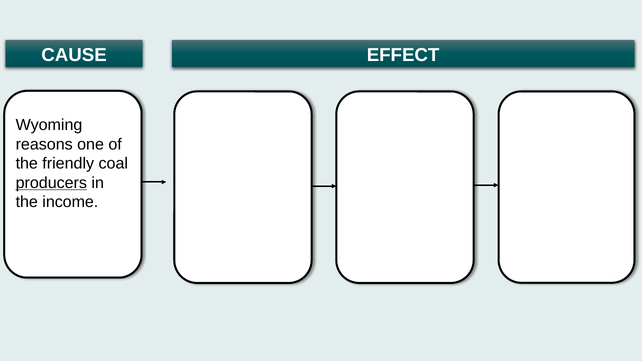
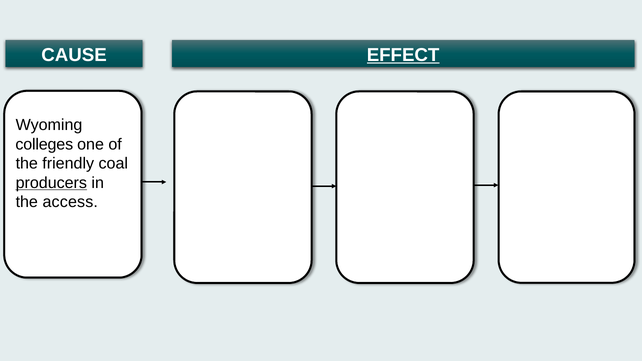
EFFECT underline: none -> present
reasons: reasons -> colleges
income: income -> access
